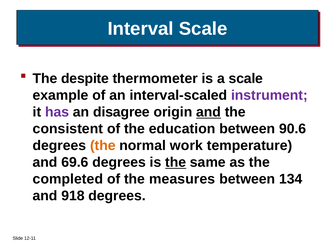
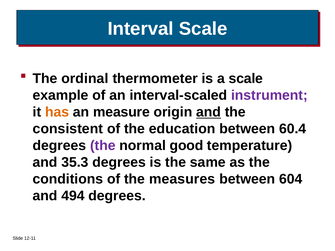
despite: despite -> ordinal
has colour: purple -> orange
disagree: disagree -> measure
90.6: 90.6 -> 60.4
the at (103, 146) colour: orange -> purple
work: work -> good
69.6: 69.6 -> 35.3
the at (176, 162) underline: present -> none
completed: completed -> conditions
134: 134 -> 604
918: 918 -> 494
